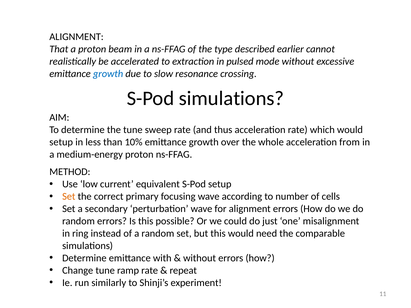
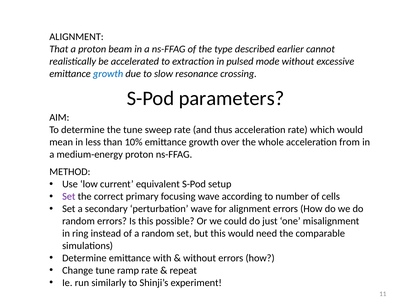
S-Pod simulations: simulations -> parameters
setup at (61, 142): setup -> mean
Set at (69, 197) colour: orange -> purple
